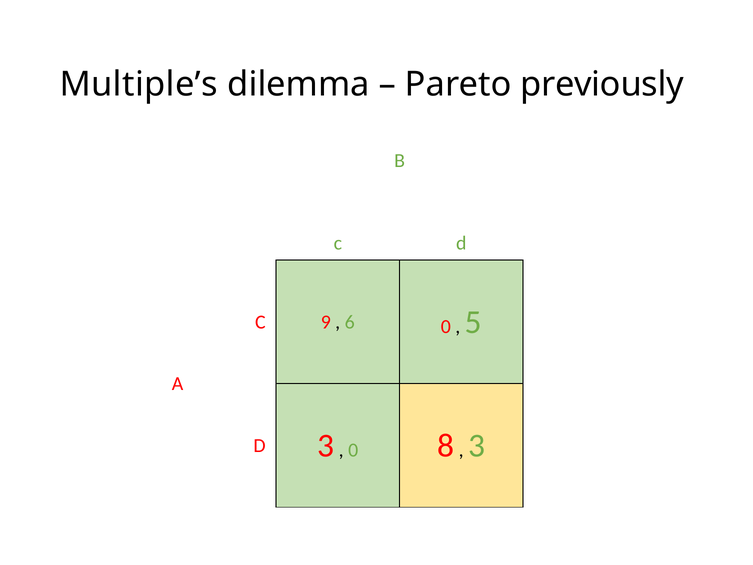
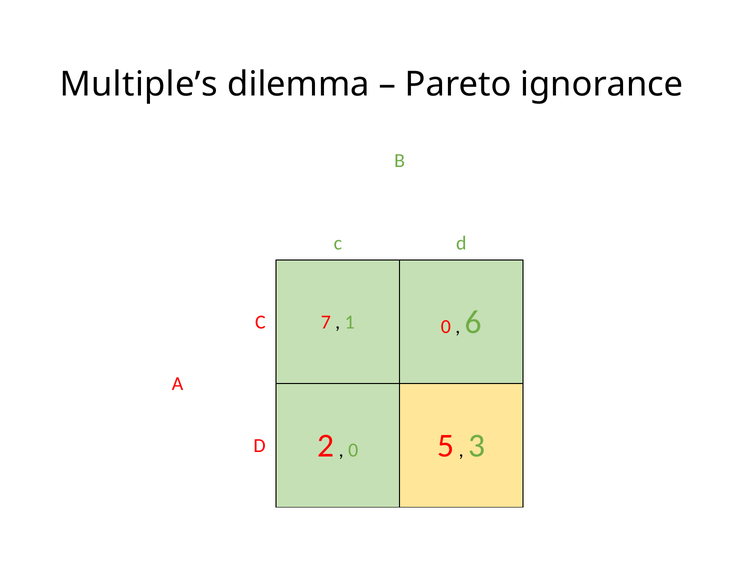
previously: previously -> ignorance
9: 9 -> 7
6: 6 -> 1
5: 5 -> 6
D 3: 3 -> 2
8: 8 -> 5
